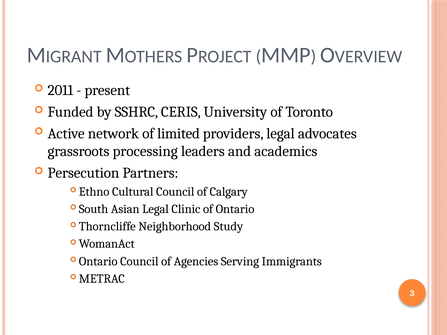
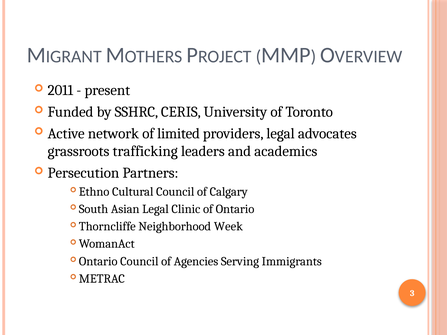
processing: processing -> trafficking
Study: Study -> Week
